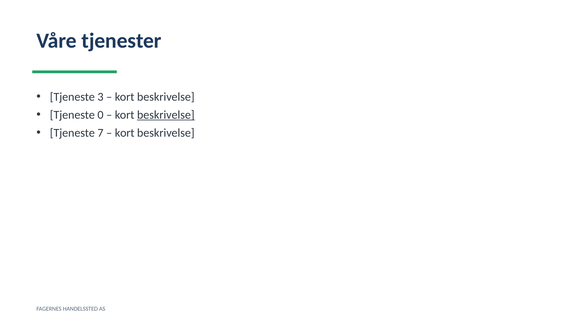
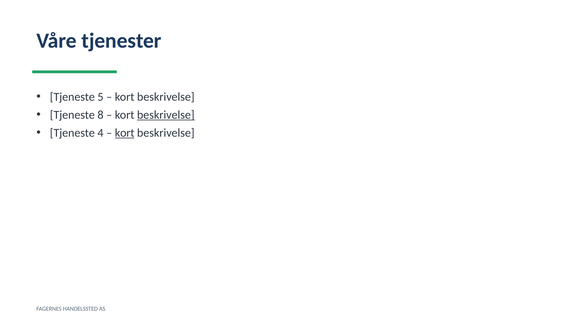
3: 3 -> 5
0: 0 -> 8
7: 7 -> 4
kort at (125, 133) underline: none -> present
